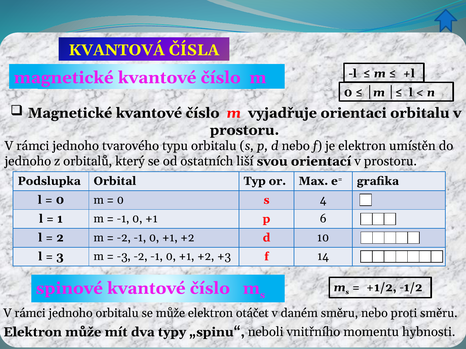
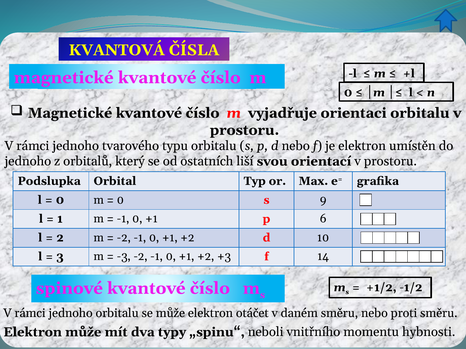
4: 4 -> 9
